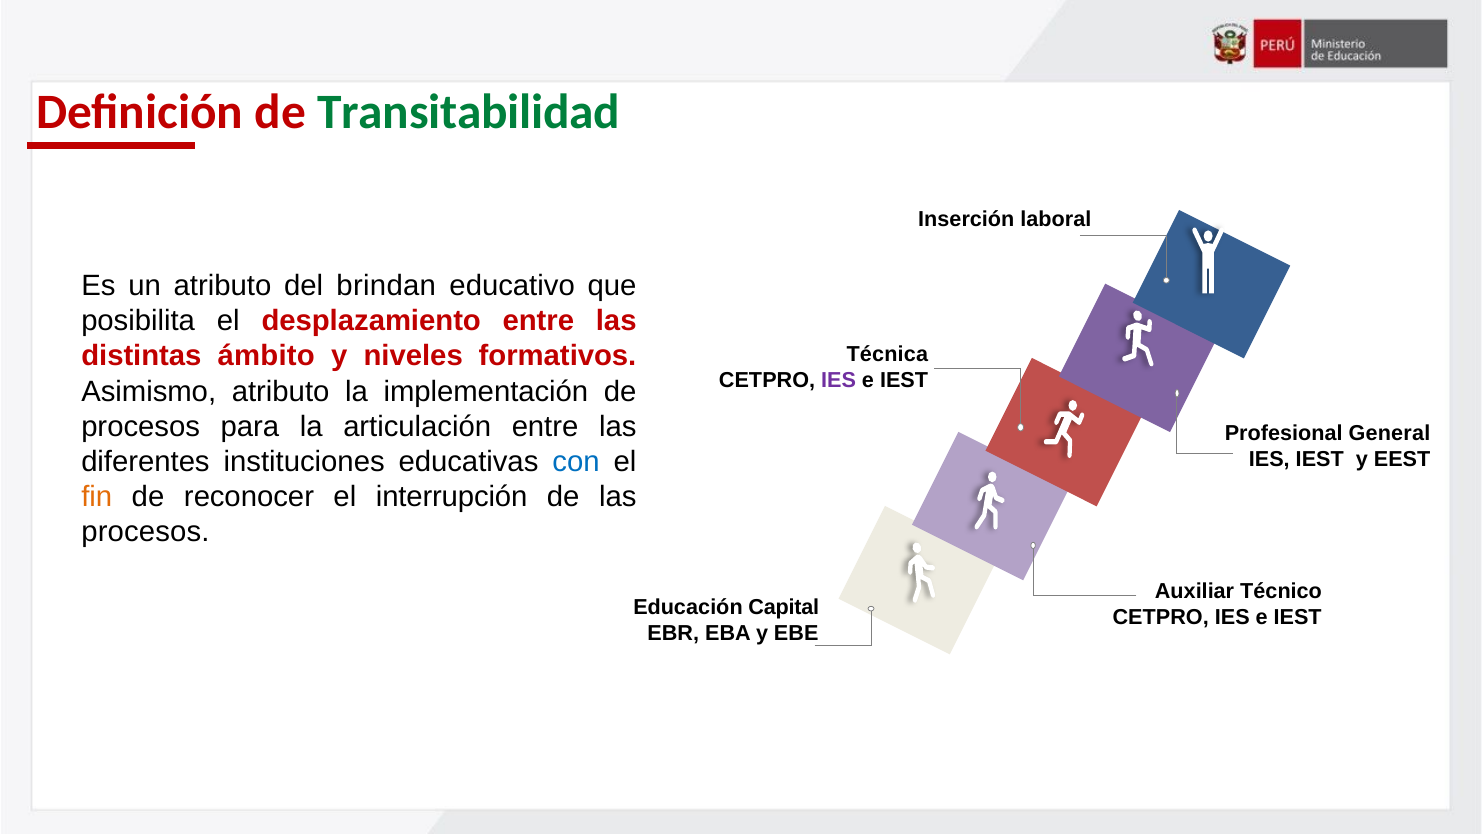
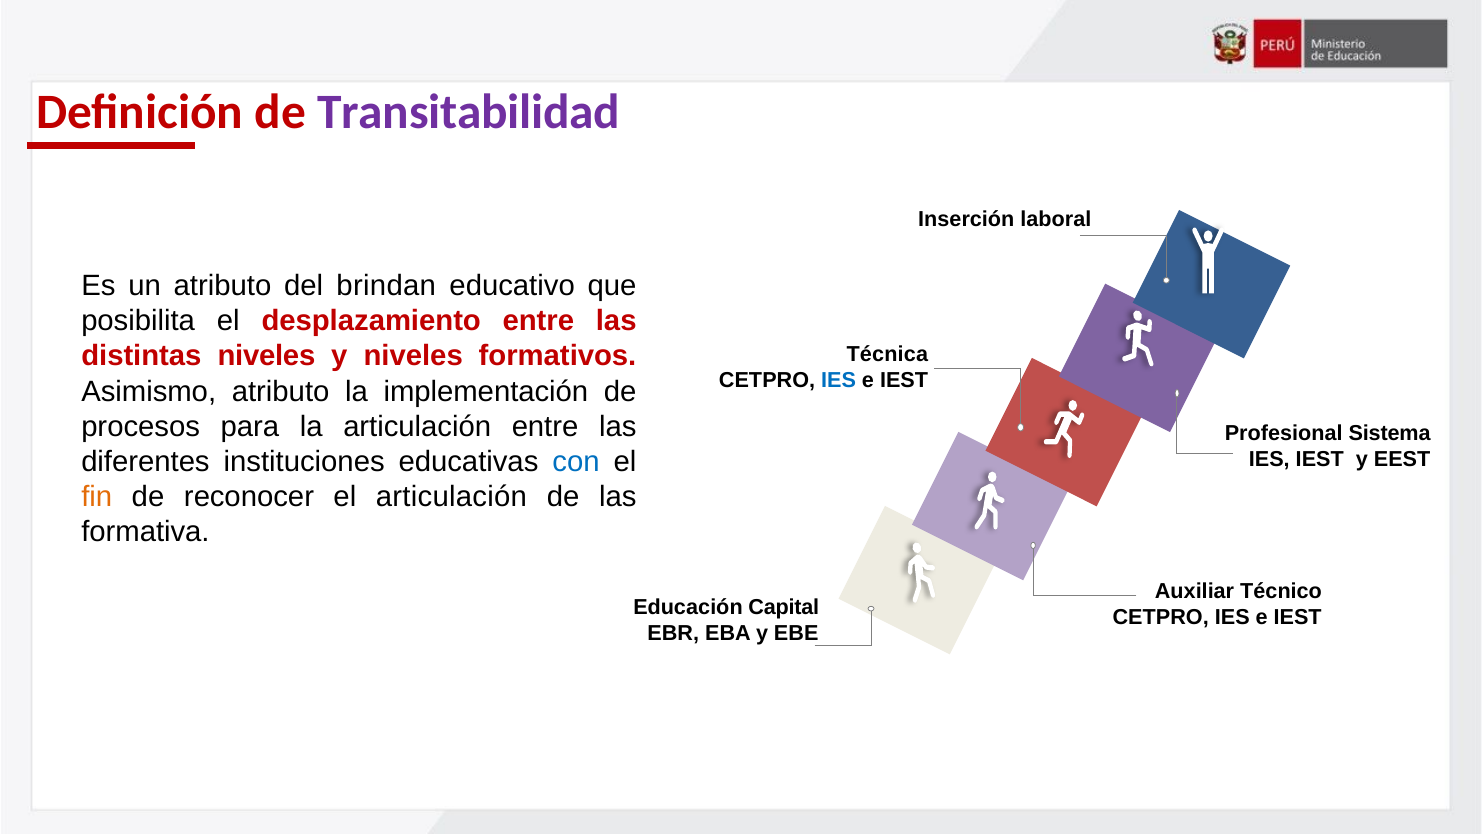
Transitabilidad colour: green -> purple
distintas ámbito: ámbito -> niveles
IES at (839, 380) colour: purple -> blue
General: General -> Sistema
el interrupción: interrupción -> articulación
procesos at (145, 532): procesos -> formativa
